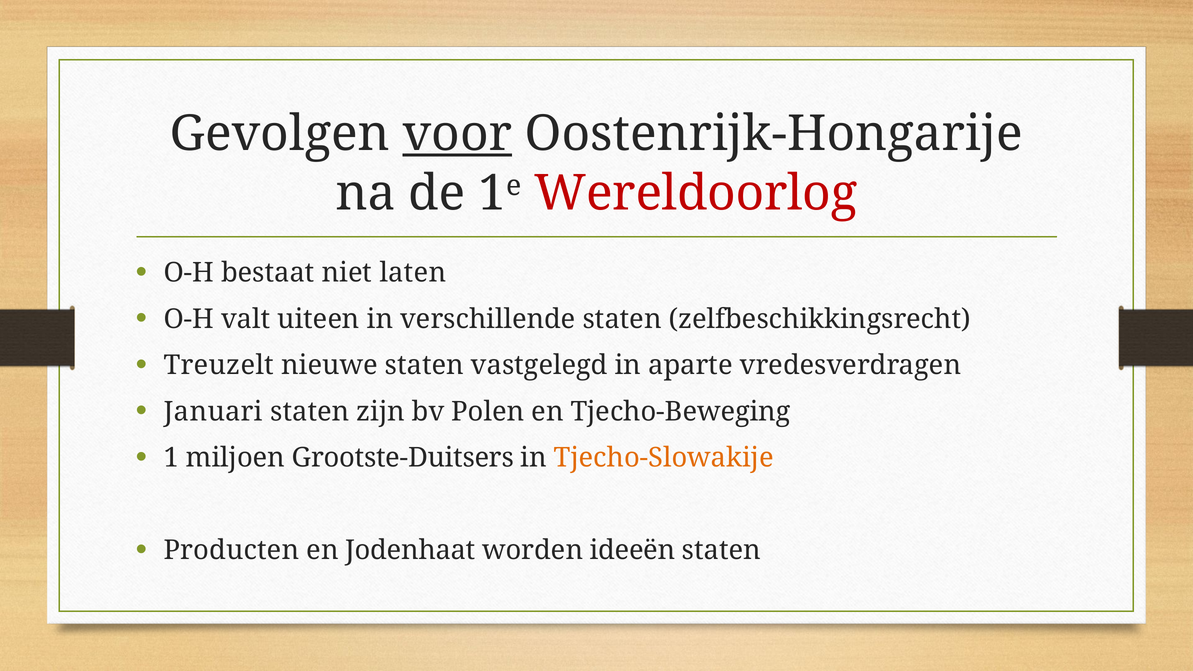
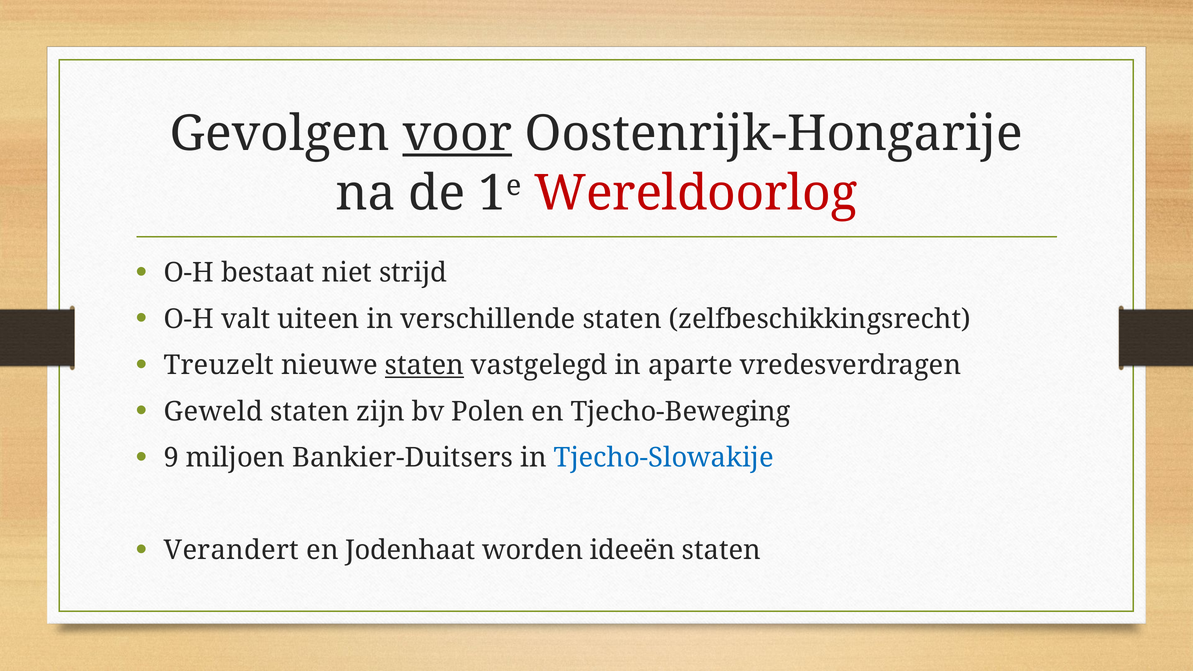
laten: laten -> strijd
staten at (424, 365) underline: none -> present
Januari: Januari -> Geweld
1: 1 -> 9
Grootste-Duitsers: Grootste-Duitsers -> Bankier-Duitsers
Tjecho-Slowakije colour: orange -> blue
Producten: Producten -> Verandert
